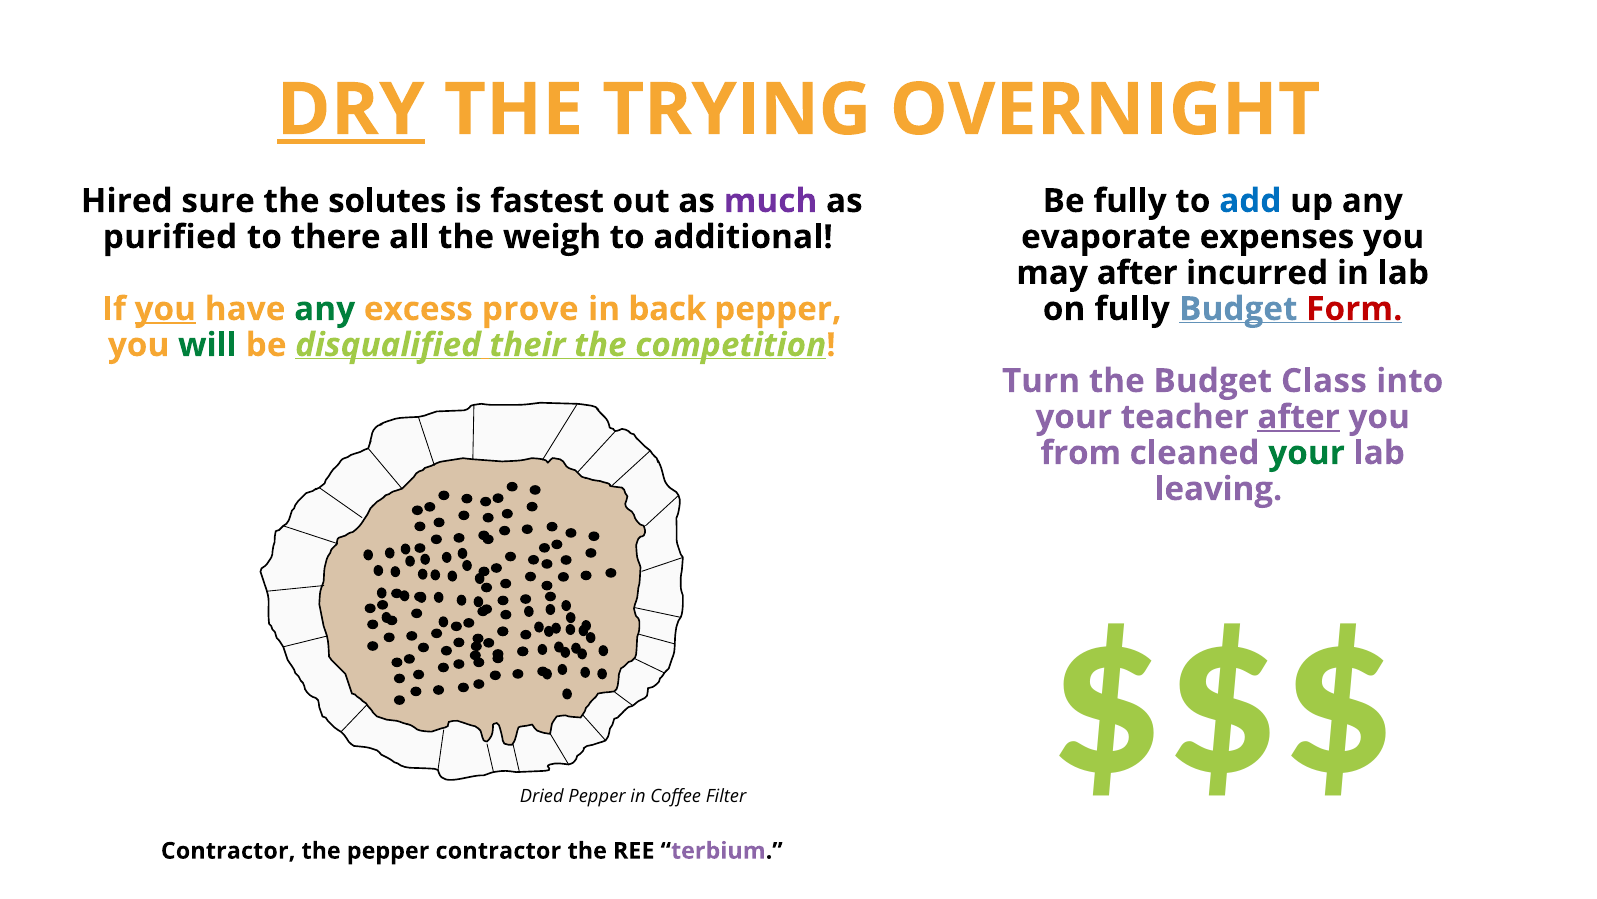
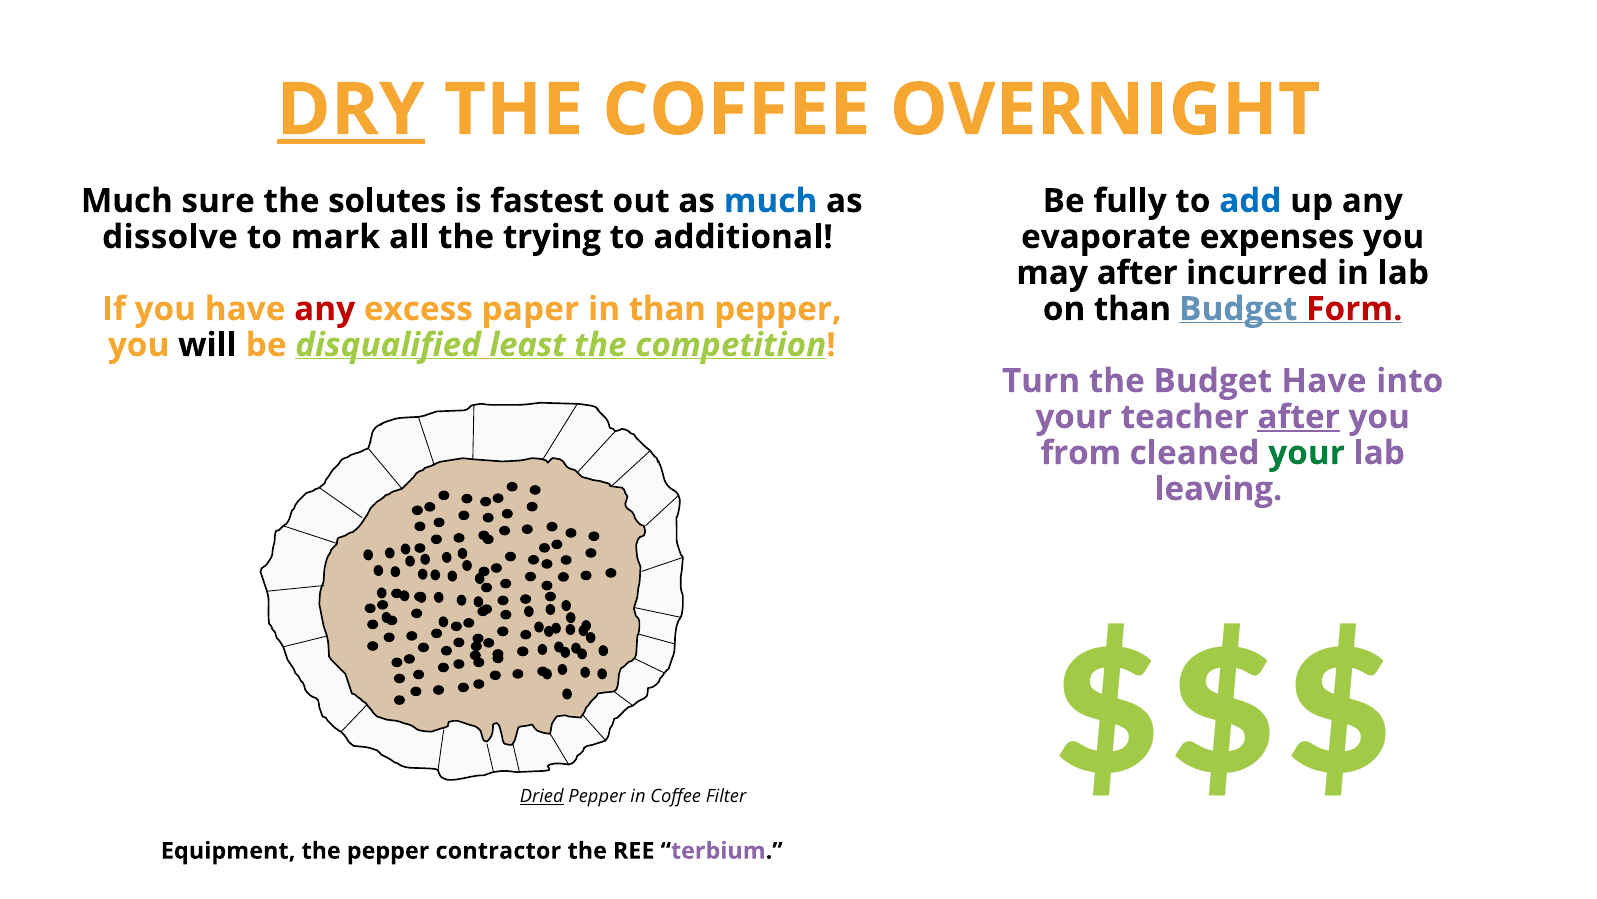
THE TRYING: TRYING -> COFFEE
Hired at (127, 201): Hired -> Much
much at (770, 201) colour: purple -> blue
purified: purified -> dissolve
there: there -> mark
weigh: weigh -> trying
on fully: fully -> than
you at (165, 309) underline: present -> none
any at (325, 309) colour: green -> red
prove: prove -> paper
in back: back -> than
will colour: green -> black
their: their -> least
Budget Class: Class -> Have
Dried underline: none -> present
Contractor at (228, 850): Contractor -> Equipment
